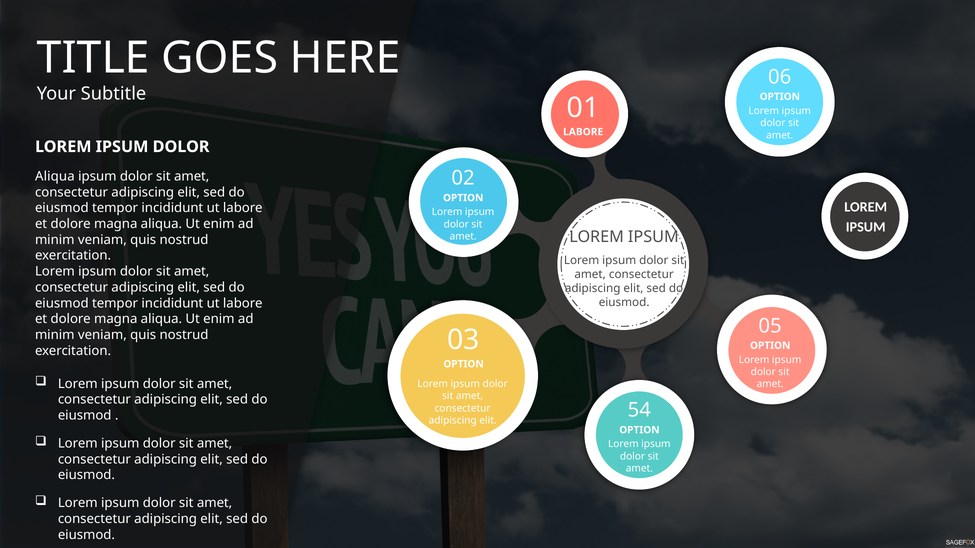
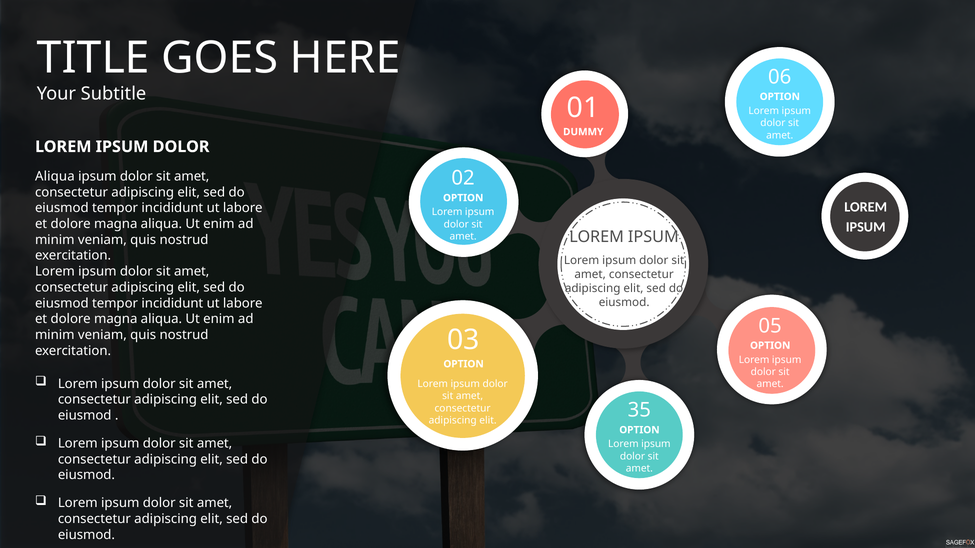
LABORE at (583, 132): LABORE -> DUMMY
54: 54 -> 35
